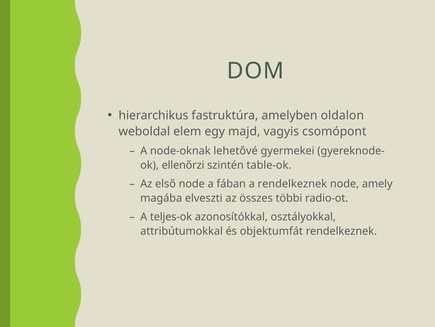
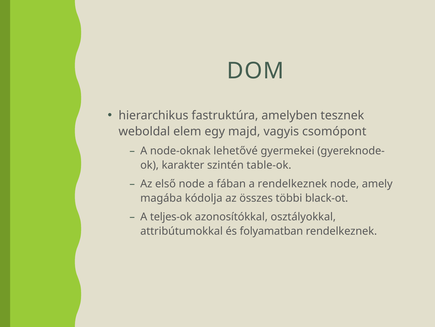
oldalon: oldalon -> tesznek
ellenőrzi: ellenőrzi -> karakter
elveszti: elveszti -> kódolja
radio-ot: radio-ot -> black-ot
objektumfát: objektumfát -> folyamatban
